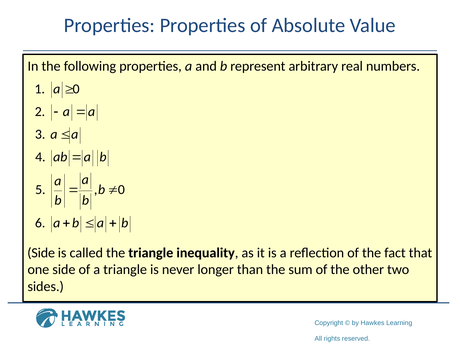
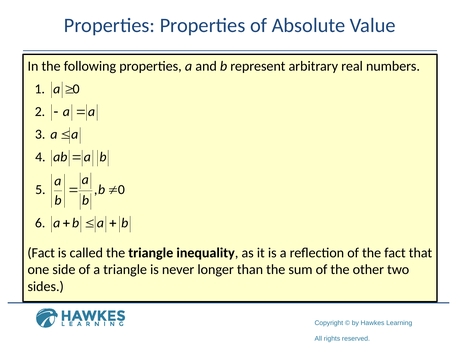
Side at (41, 253): Side -> Fact
